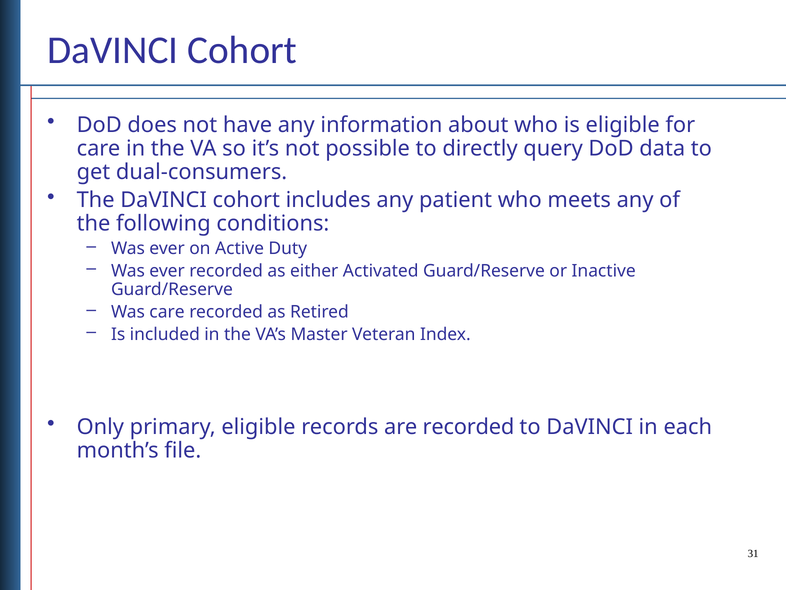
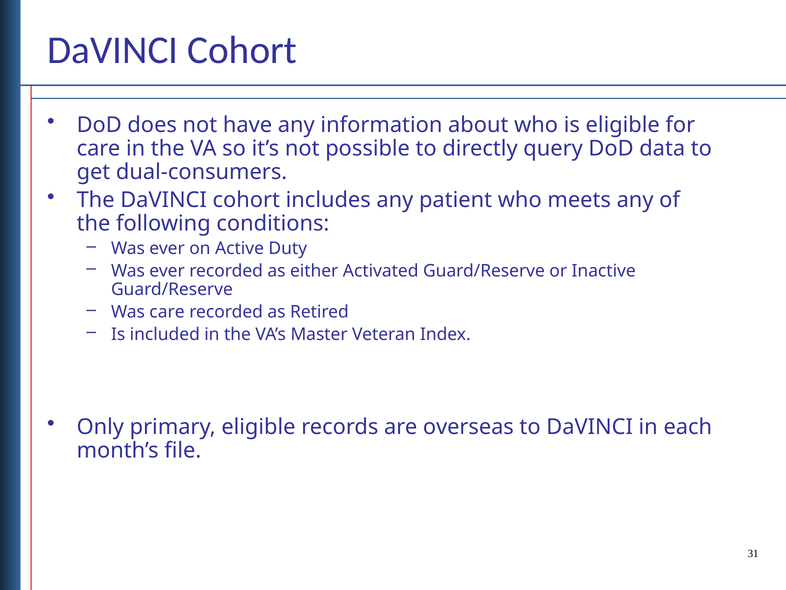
are recorded: recorded -> overseas
